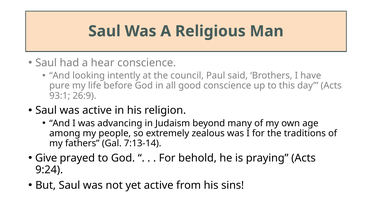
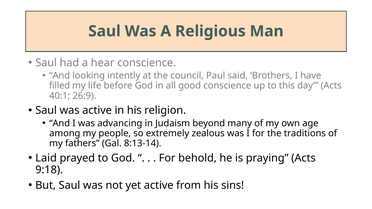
pure: pure -> filled
93:1: 93:1 -> 40:1
7:13-14: 7:13-14 -> 8:13-14
Give: Give -> Laid
9:24: 9:24 -> 9:18
